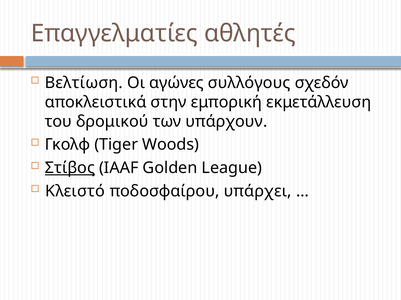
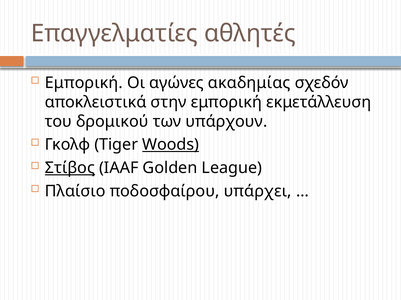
Βελτίωση at (84, 83): Βελτίωση -> Εμπορική
συλλόγους: συλλόγους -> ακαδημίας
Woods underline: none -> present
Κλειστό: Κλειστό -> Πλαίσιο
